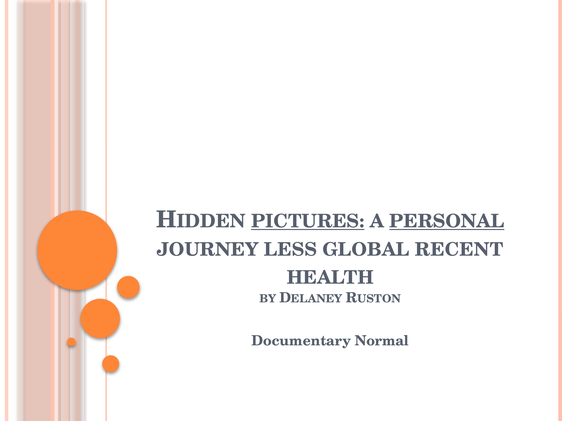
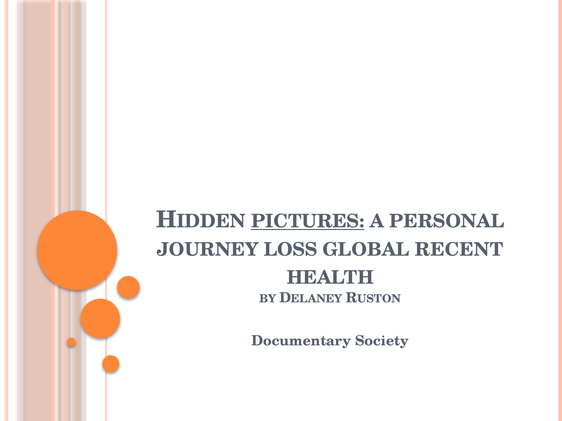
PERSONAL underline: present -> none
LESS: LESS -> LOSS
Normal: Normal -> Society
